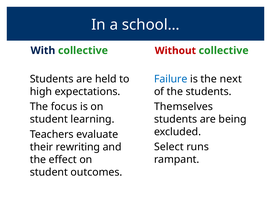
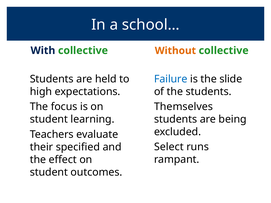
Without colour: red -> orange
next: next -> slide
rewriting: rewriting -> specified
